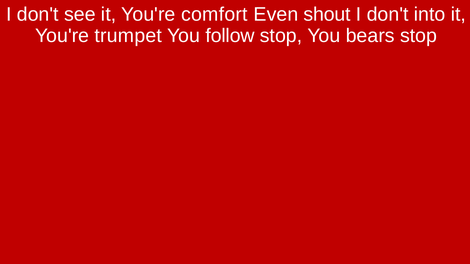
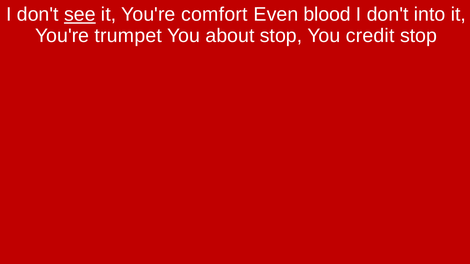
see underline: none -> present
shout: shout -> blood
follow: follow -> about
bears: bears -> credit
